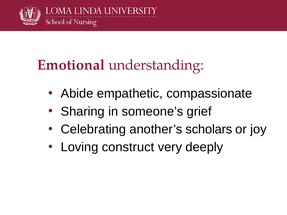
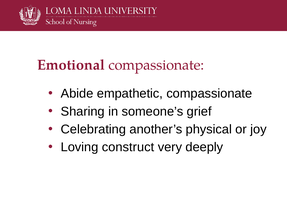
Emotional understanding: understanding -> compassionate
scholars: scholars -> physical
